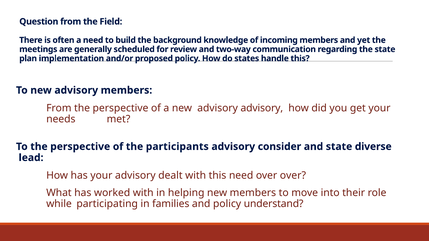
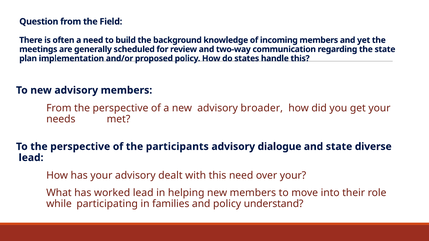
advisory advisory: advisory -> broader
consider: consider -> dialogue
over over: over -> your
worked with: with -> lead
